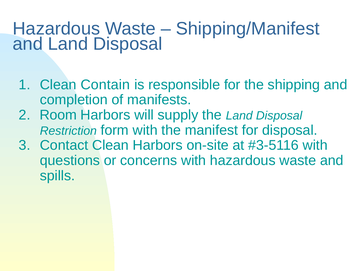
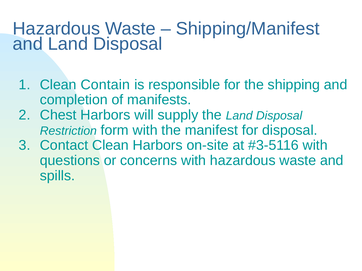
Room: Room -> Chest
